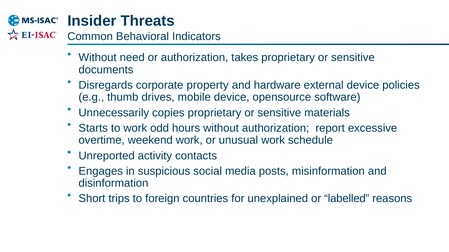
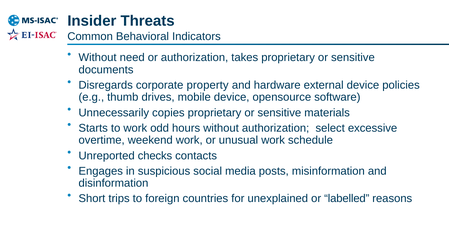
report: report -> select
activity: activity -> checks
